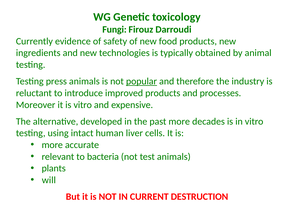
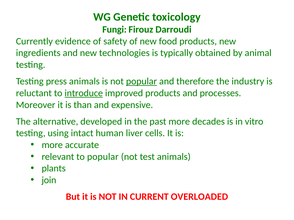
introduce underline: none -> present
is vitro: vitro -> than
to bacteria: bacteria -> popular
will: will -> join
DESTRUCTION: DESTRUCTION -> OVERLOADED
